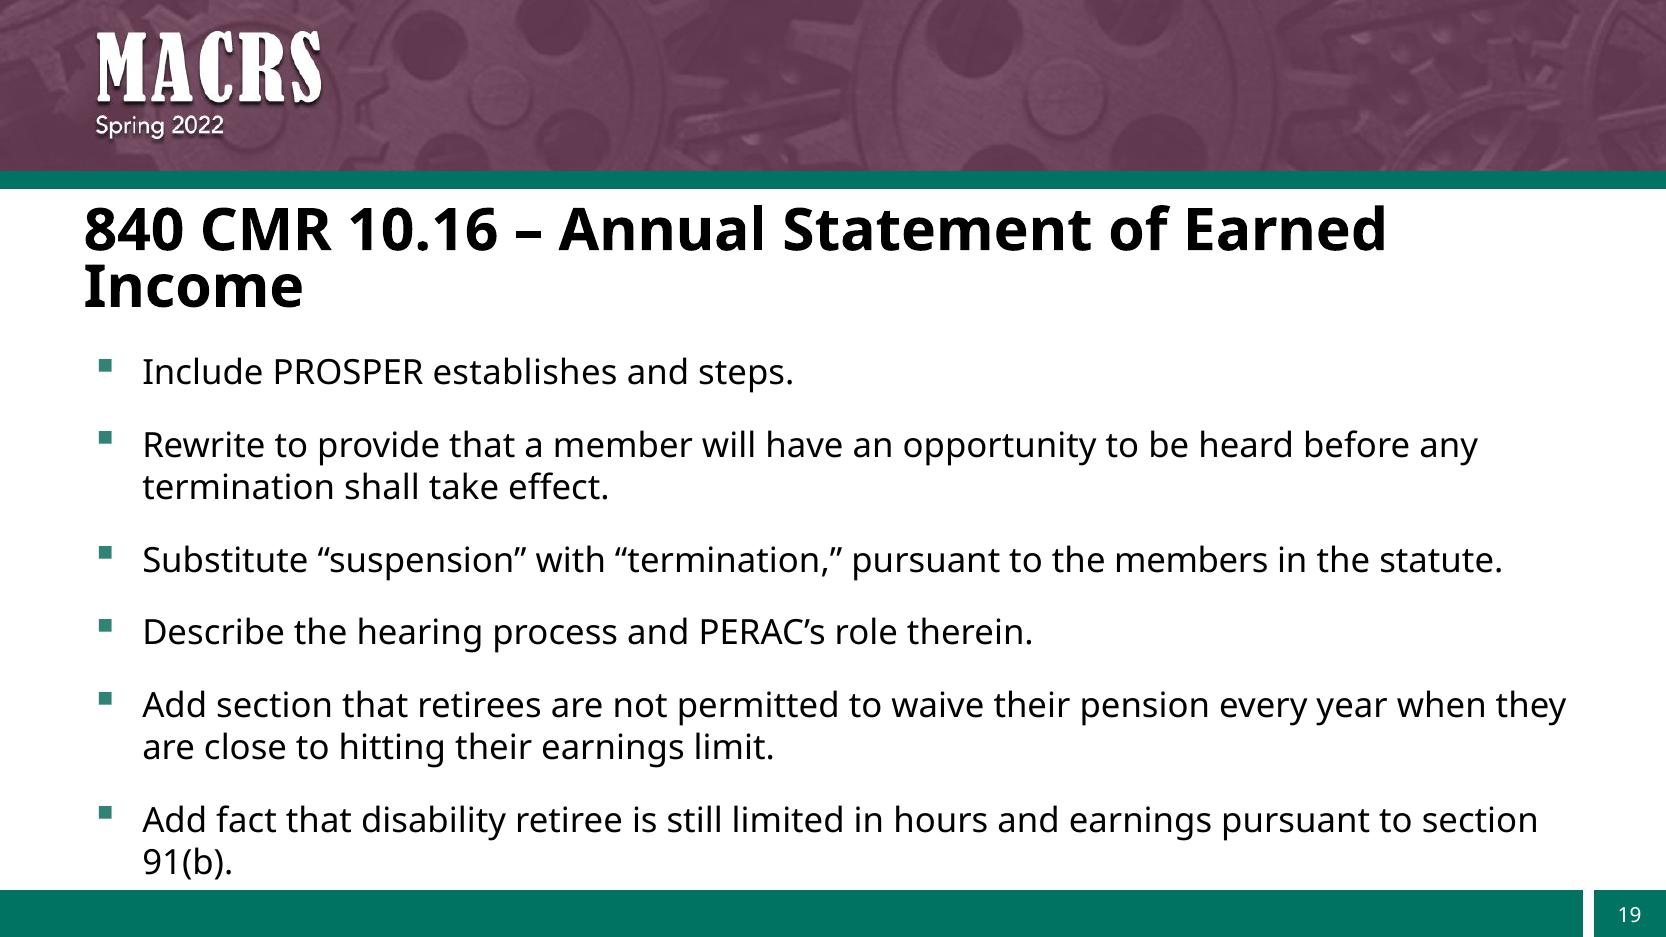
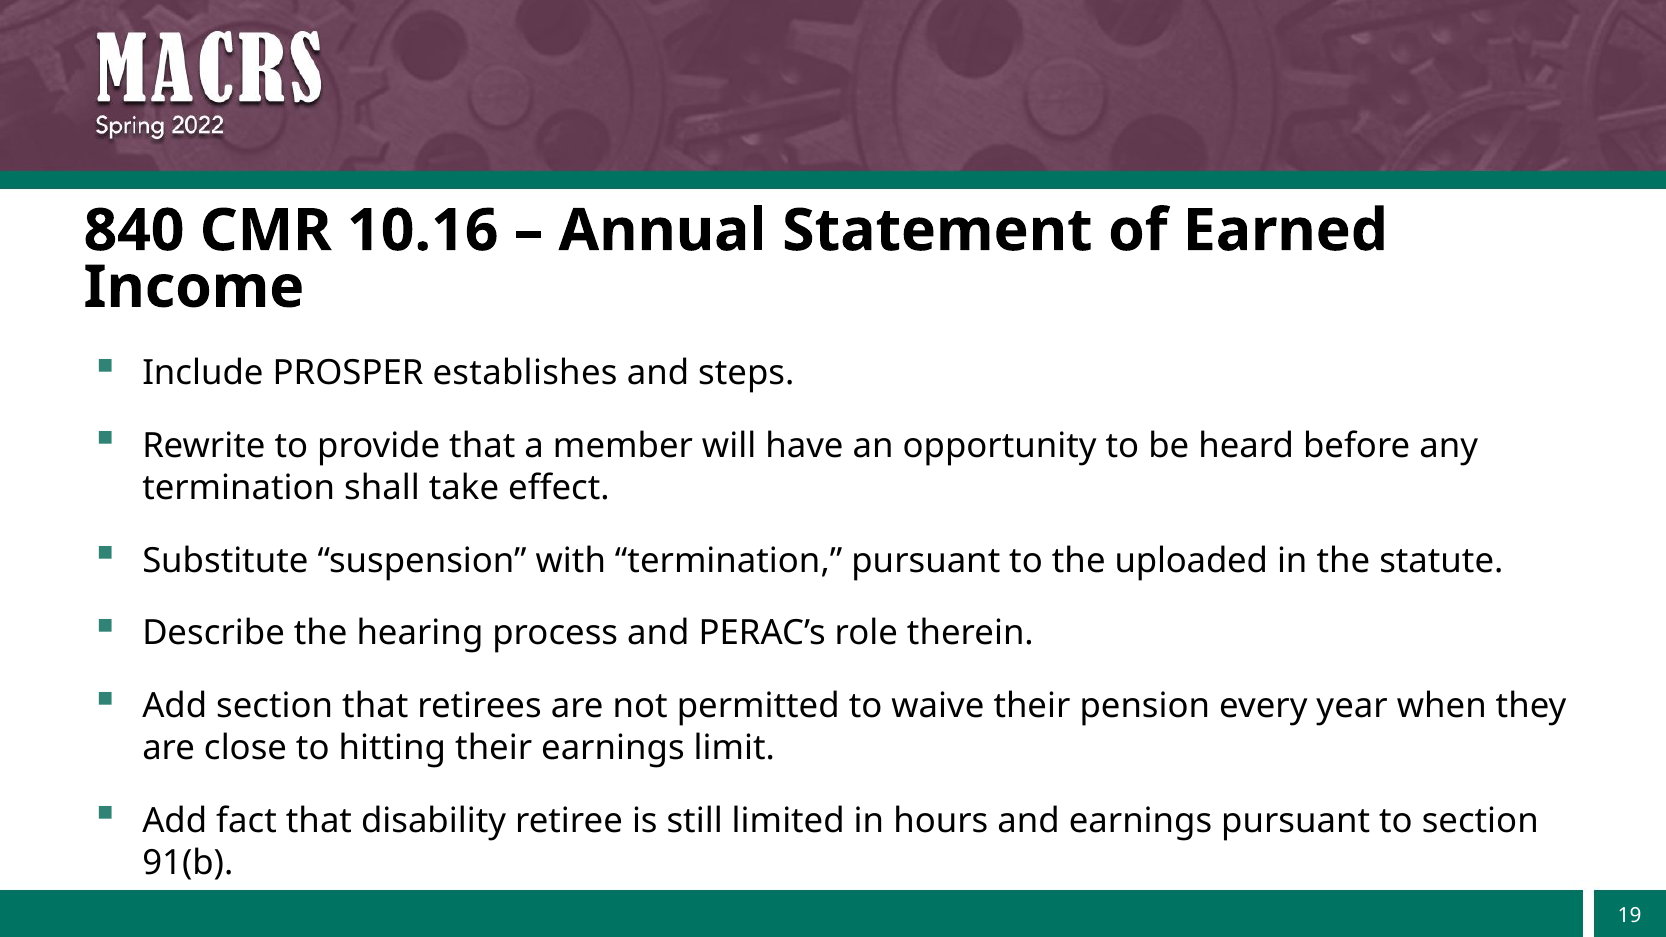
members: members -> uploaded
